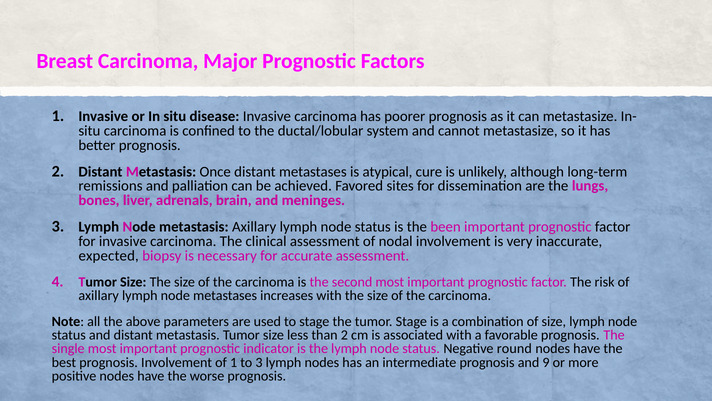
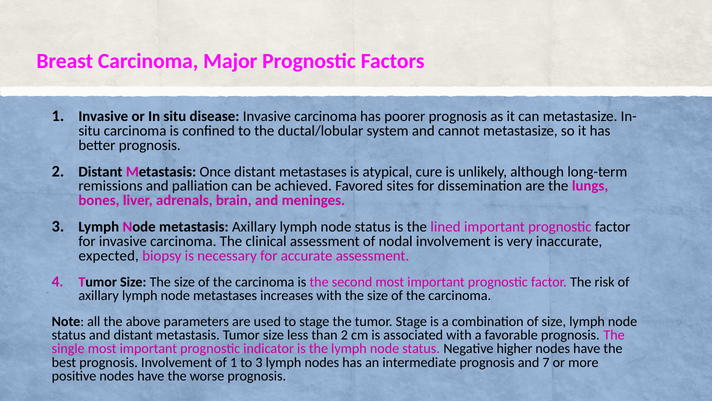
been: been -> lined
round: round -> higher
9: 9 -> 7
